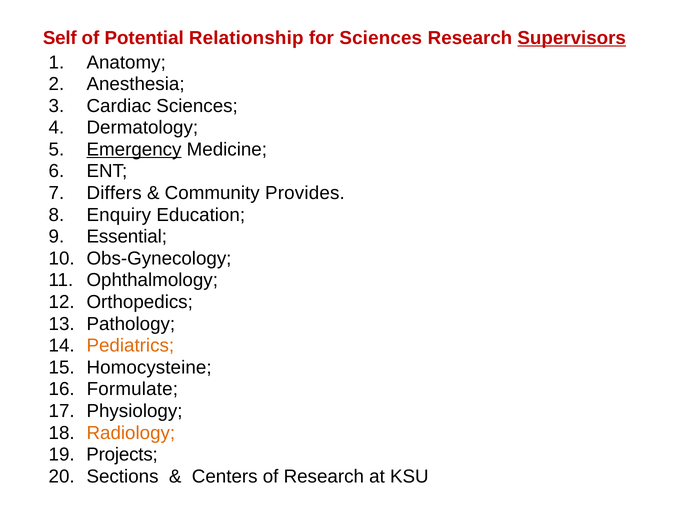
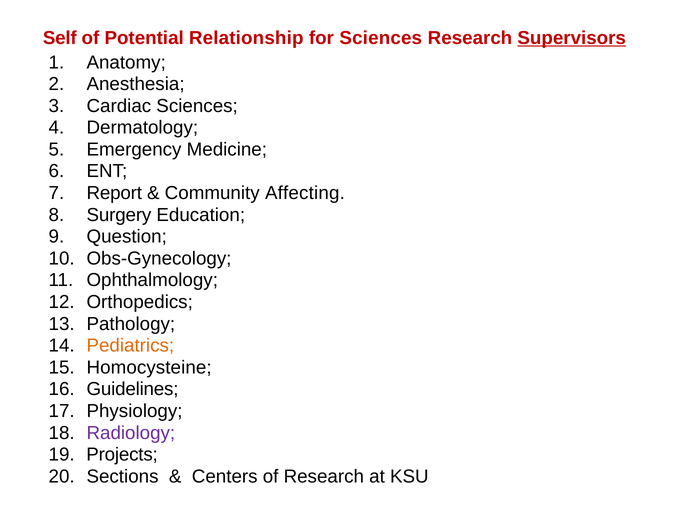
Emergency underline: present -> none
Differs: Differs -> Report
Provides: Provides -> Affecting
Enquiry: Enquiry -> Surgery
Essential: Essential -> Question
Formulate: Formulate -> Guidelines
Radiology colour: orange -> purple
